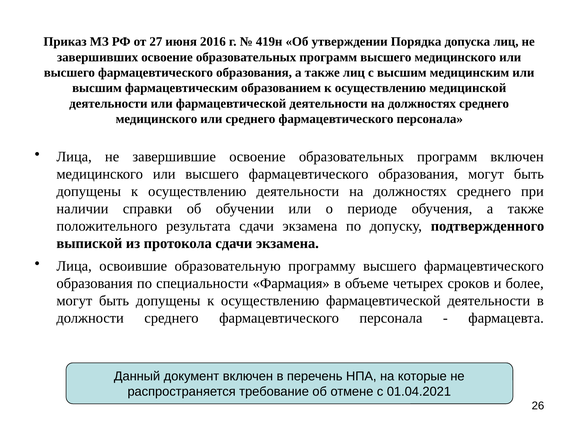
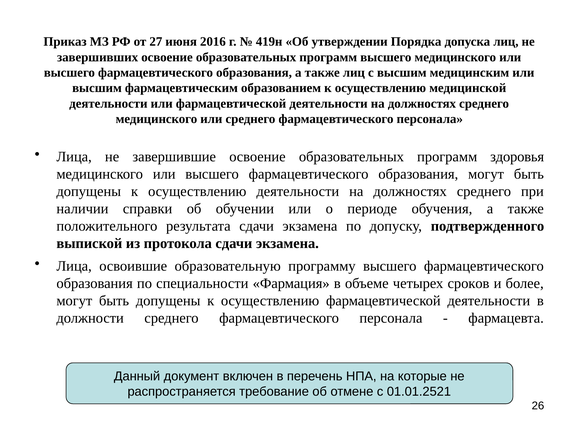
программ включен: включен -> здоровья
01.04.2021: 01.04.2021 -> 01.01.2521
